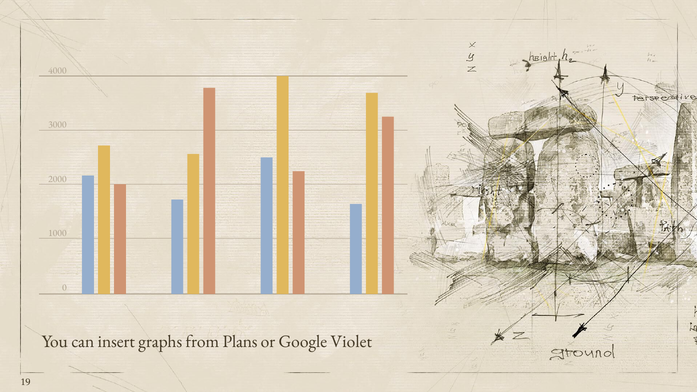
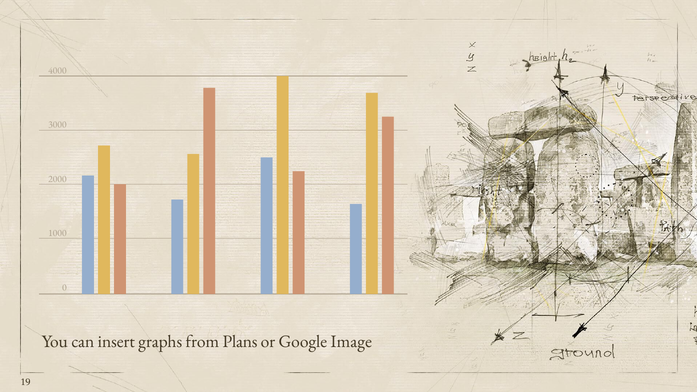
Violet: Violet -> Image
